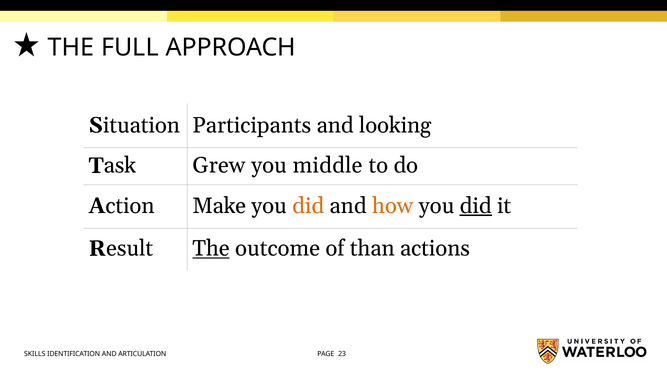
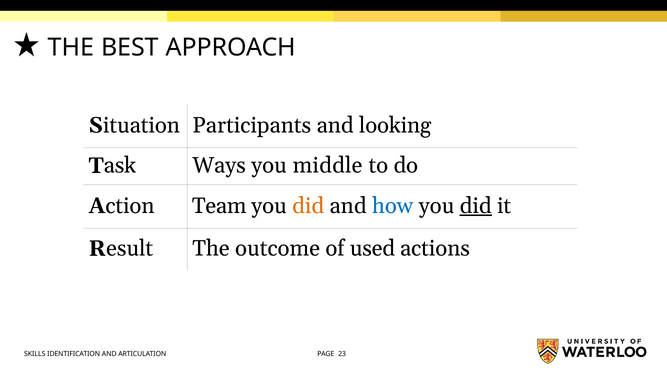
FULL: FULL -> BEST
Grew: Grew -> Ways
Make: Make -> Team
how colour: orange -> blue
The at (211, 249) underline: present -> none
than: than -> used
